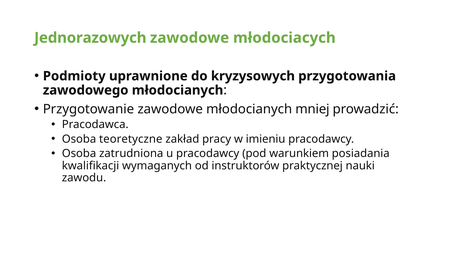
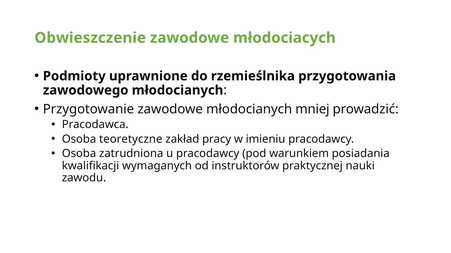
Jednorazowych: Jednorazowych -> Obwieszczenie
kryzysowych: kryzysowych -> rzemieślnika
